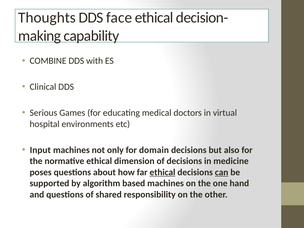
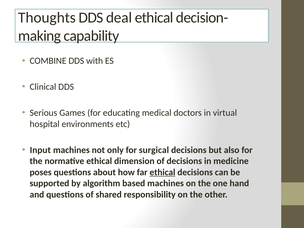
face: face -> deal
domain: domain -> surgical
can underline: present -> none
